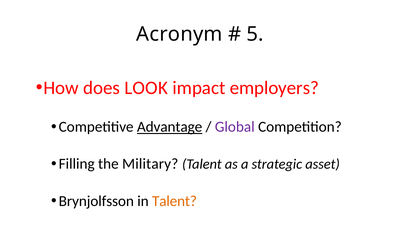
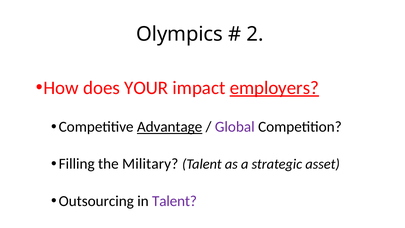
Acronym: Acronym -> Olympics
5: 5 -> 2
LOOK: LOOK -> YOUR
employers underline: none -> present
Brynjolfsson: Brynjolfsson -> Outsourcing
Talent at (174, 201) colour: orange -> purple
